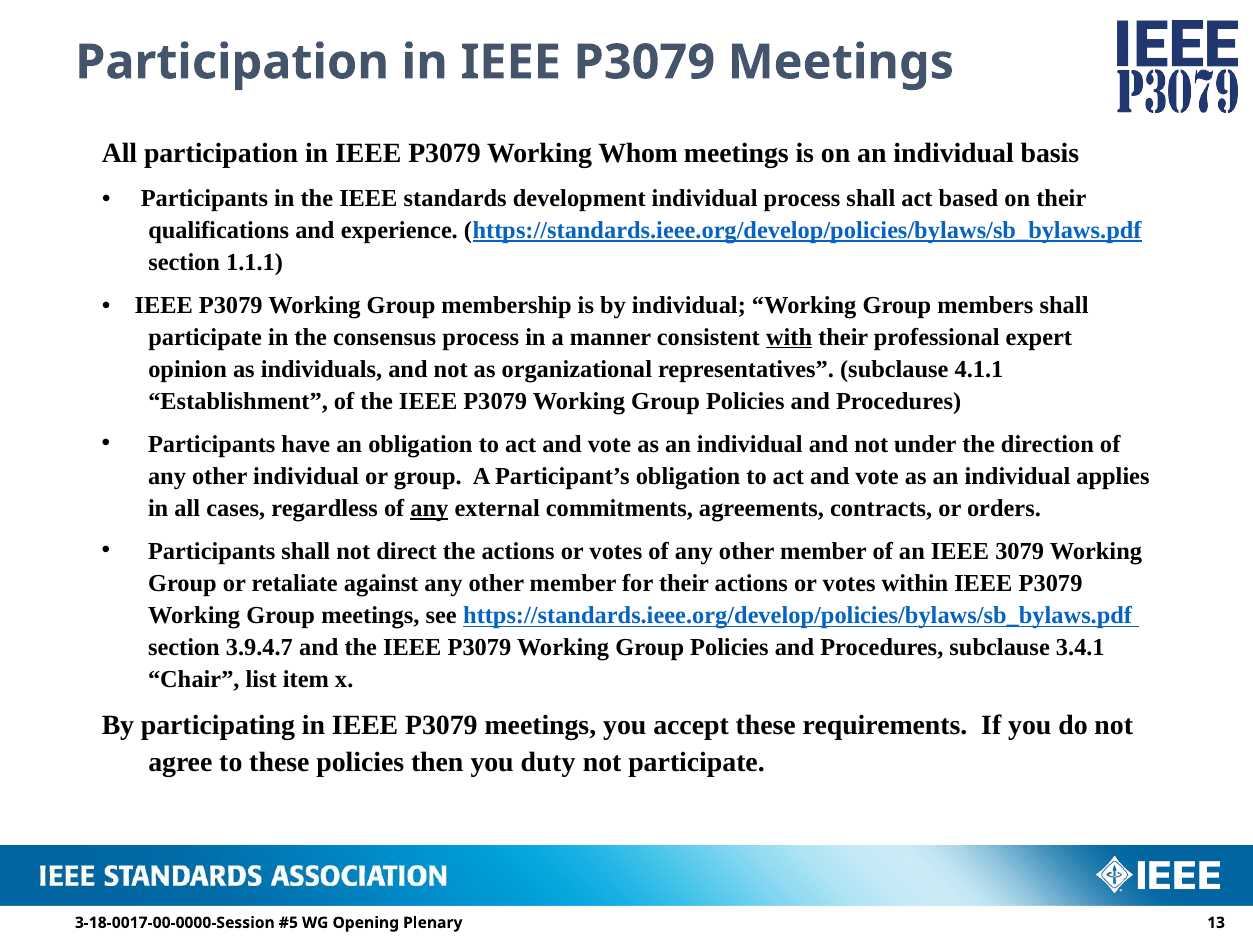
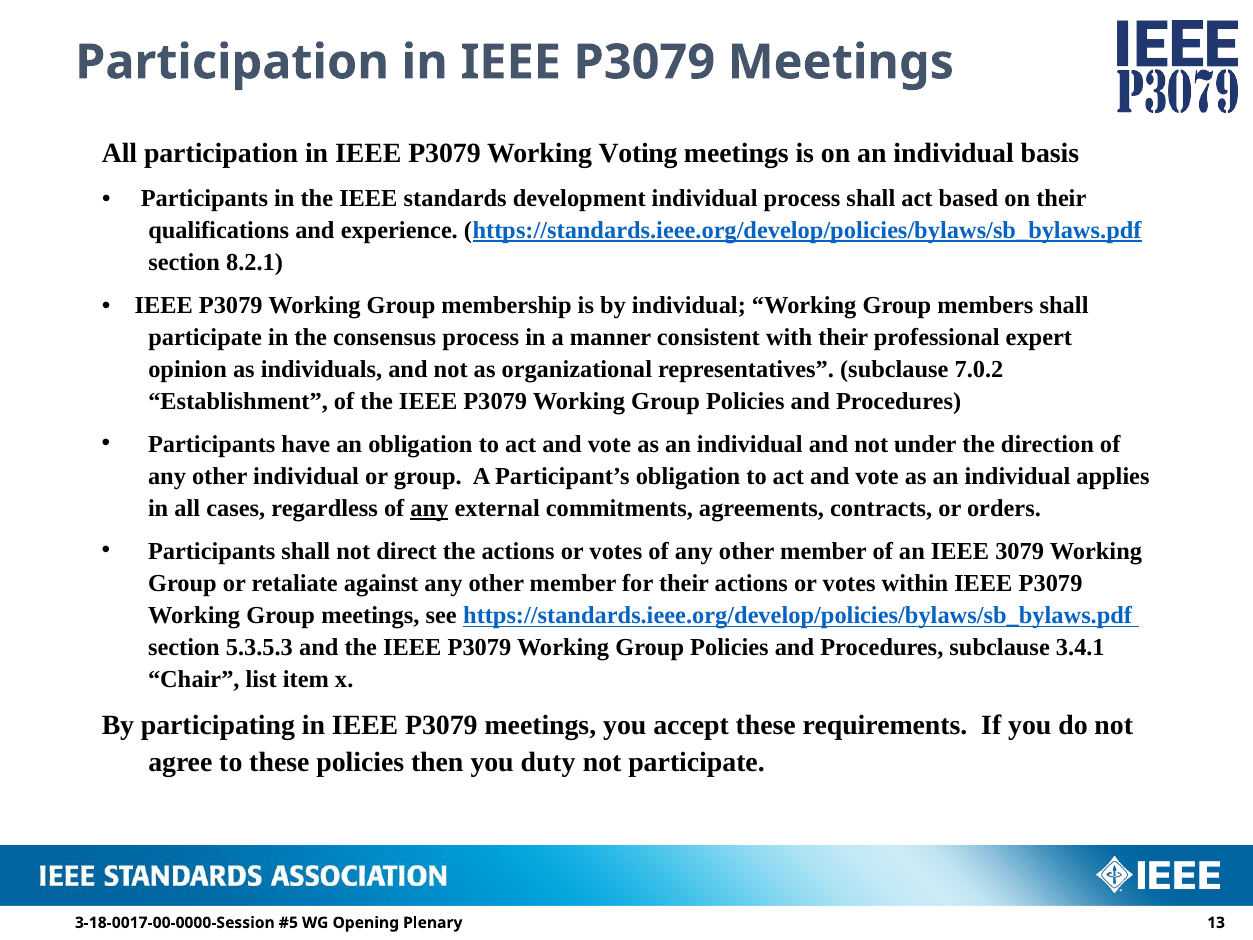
Whom: Whom -> Voting
1.1.1: 1.1.1 -> 8.2.1
with underline: present -> none
4.1.1: 4.1.1 -> 7.0.2
3.9.4.7: 3.9.4.7 -> 5.3.5.3
